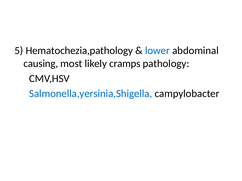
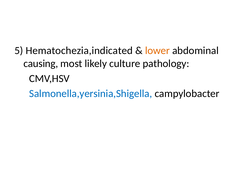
Hematochezia,pathology: Hematochezia,pathology -> Hematochezia,indicated
lower colour: blue -> orange
cramps: cramps -> culture
